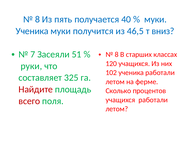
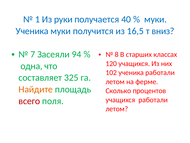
8 at (37, 19): 8 -> 1
пять: пять -> руки
46,5: 46,5 -> 16,5
51: 51 -> 94
руки: руки -> одна
Найдите colour: red -> orange
